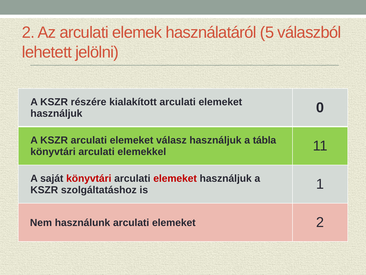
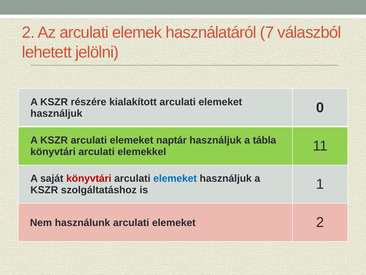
5: 5 -> 7
válasz: válasz -> naptár
elemeket at (175, 178) colour: red -> blue
